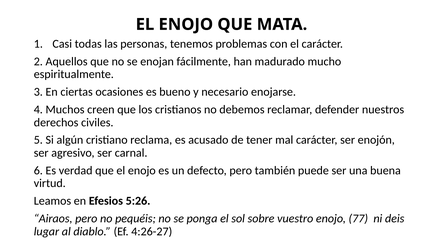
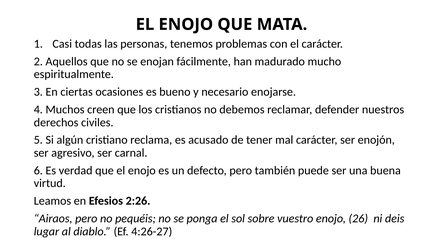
5:26: 5:26 -> 2:26
77: 77 -> 26
